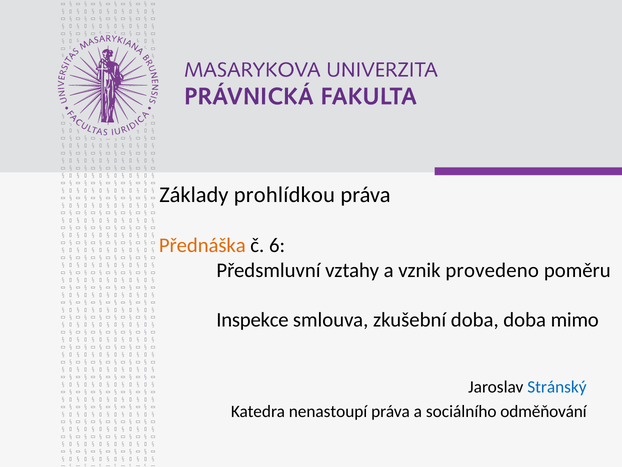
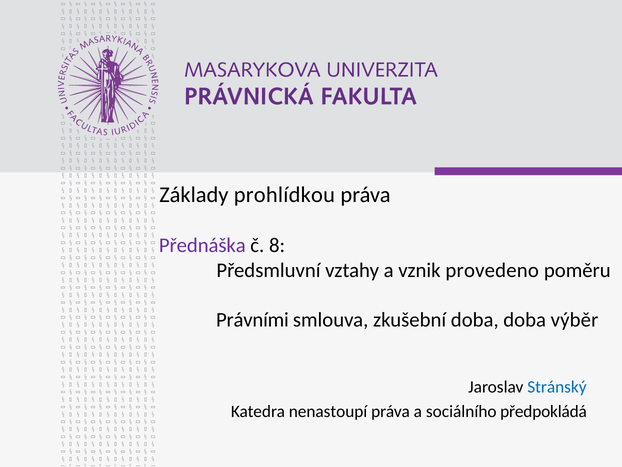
Přednáška colour: orange -> purple
6: 6 -> 8
Inspekce: Inspekce -> Právními
mimo: mimo -> výběr
odměňování: odměňování -> předpokládá
